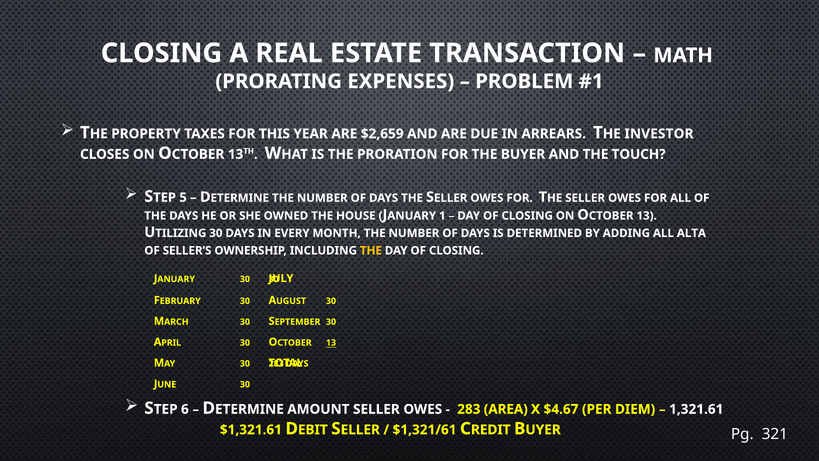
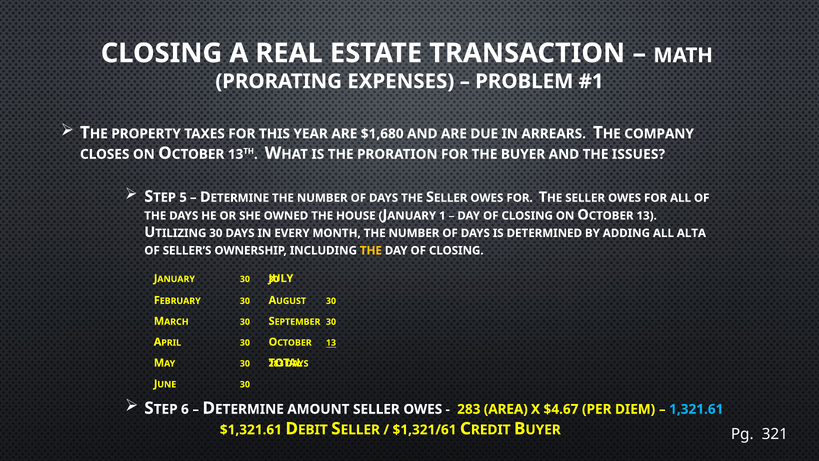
$2,659: $2,659 -> $1,680
INVESTOR: INVESTOR -> COMPANY
TOUCH: TOUCH -> ISSUES
1,321.61 colour: white -> light blue
